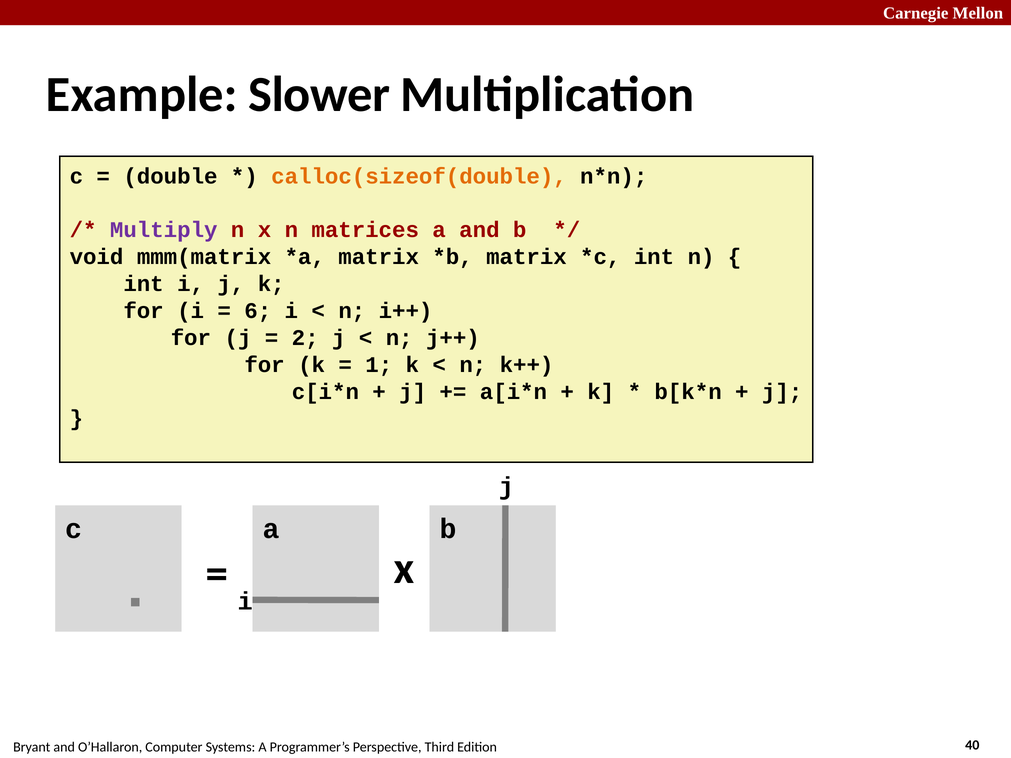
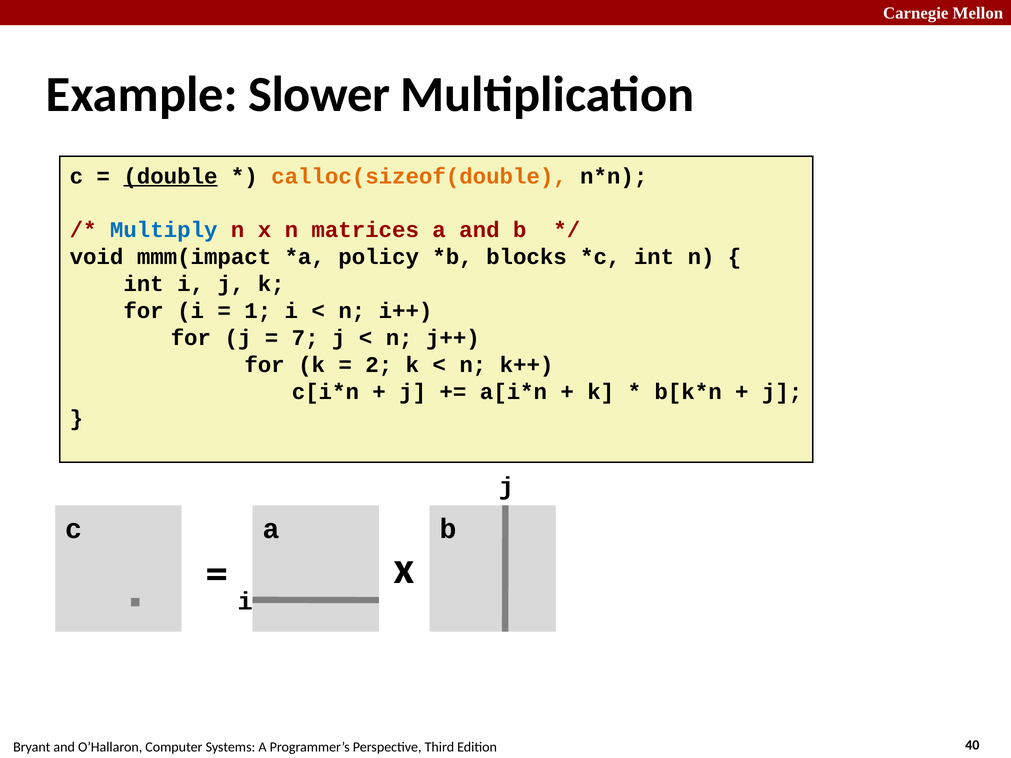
double underline: none -> present
Multiply colour: purple -> blue
mmm(matrix: mmm(matrix -> mmm(impact
matrix at (379, 257): matrix -> policy
matrix at (526, 257): matrix -> blocks
6: 6 -> 1
2: 2 -> 7
1: 1 -> 2
